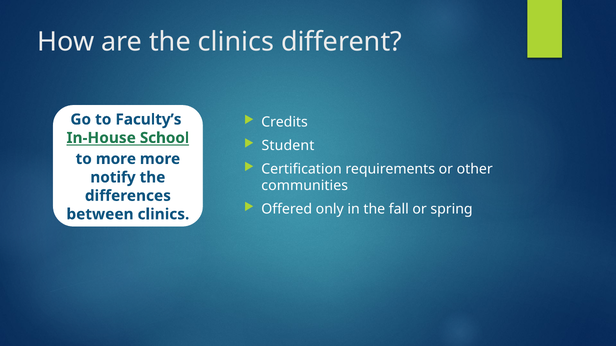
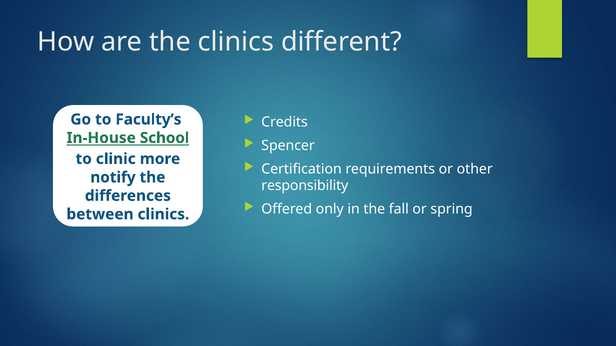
Student: Student -> Spencer
to more: more -> clinic
communities: communities -> responsibility
